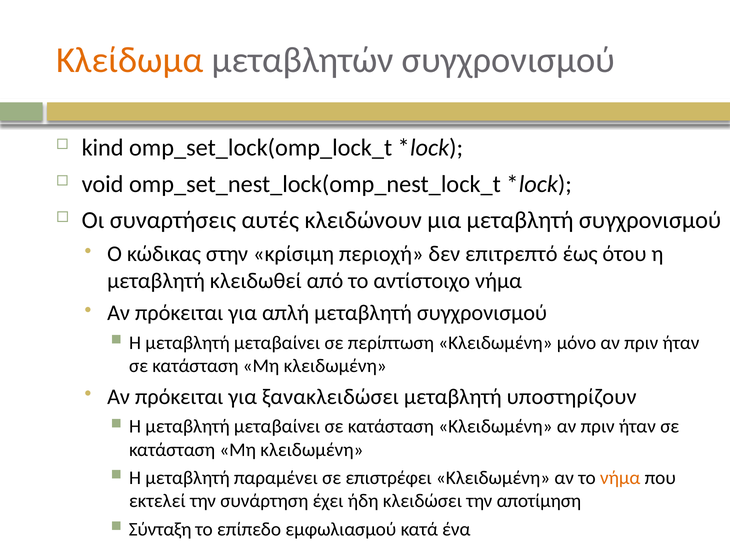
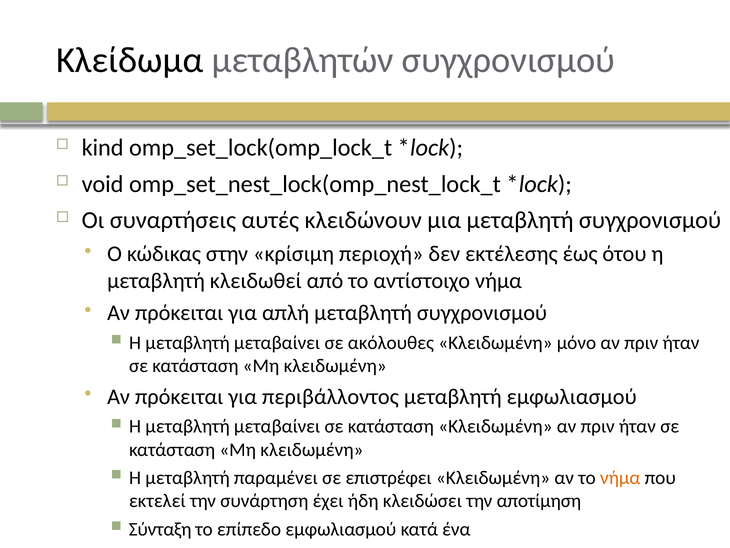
Κλείδωμα colour: orange -> black
επιτρεπτό: επιτρεπτό -> εκτέλεσης
περίπτωση: περίπτωση -> ακόλουθες
ξανακλειδώσει: ξανακλειδώσει -> περιβάλλοντος
μεταβλητή υποστηρίζουν: υποστηρίζουν -> εμφωλιασμού
